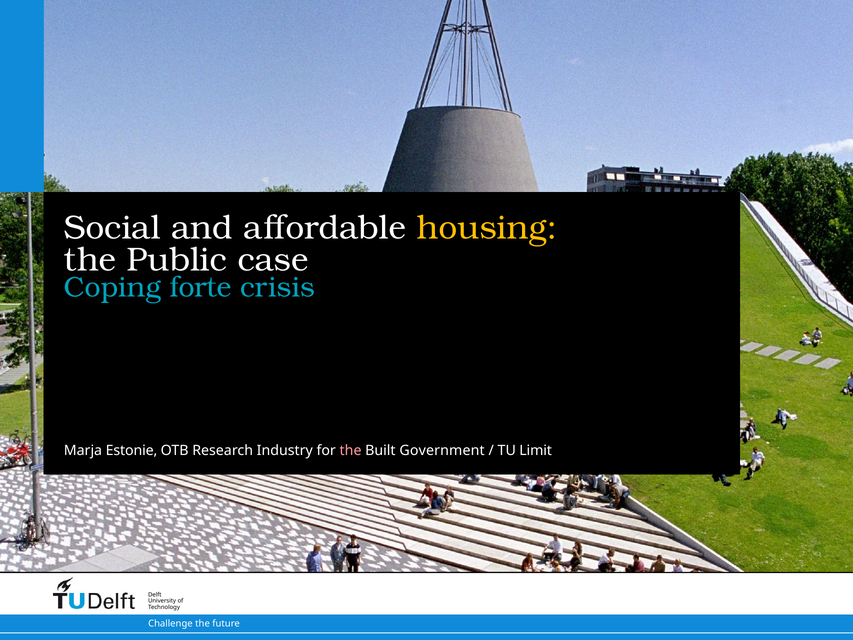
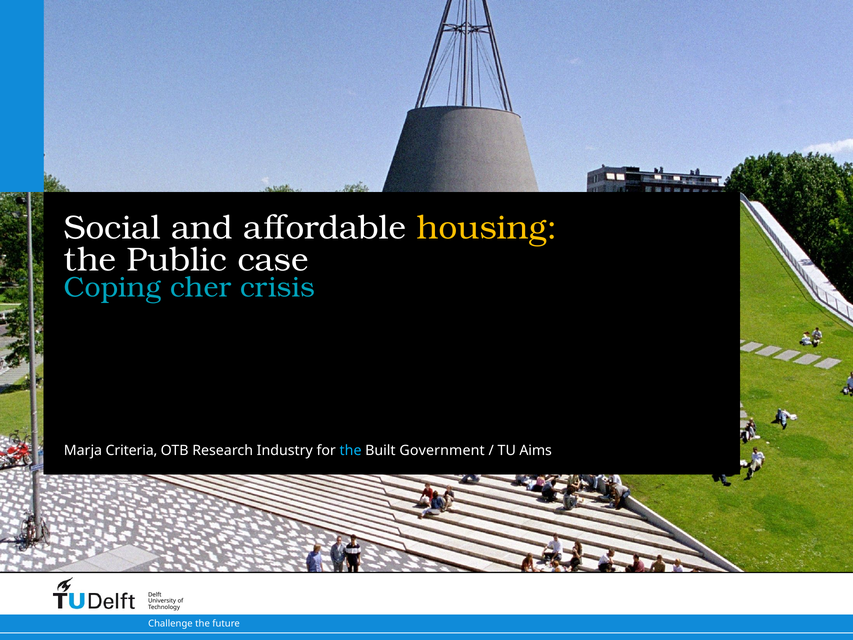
forte: forte -> cher
Estonie: Estonie -> Criteria
the at (351, 450) colour: pink -> light blue
Limit: Limit -> Aims
